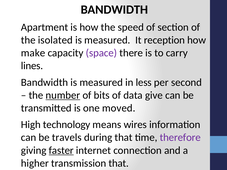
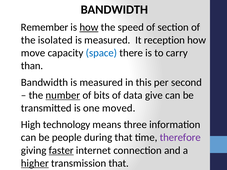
Apartment: Apartment -> Remember
how at (89, 27) underline: none -> present
make: make -> move
space colour: purple -> blue
lines: lines -> than
less: less -> this
wires: wires -> three
travels: travels -> people
higher underline: none -> present
